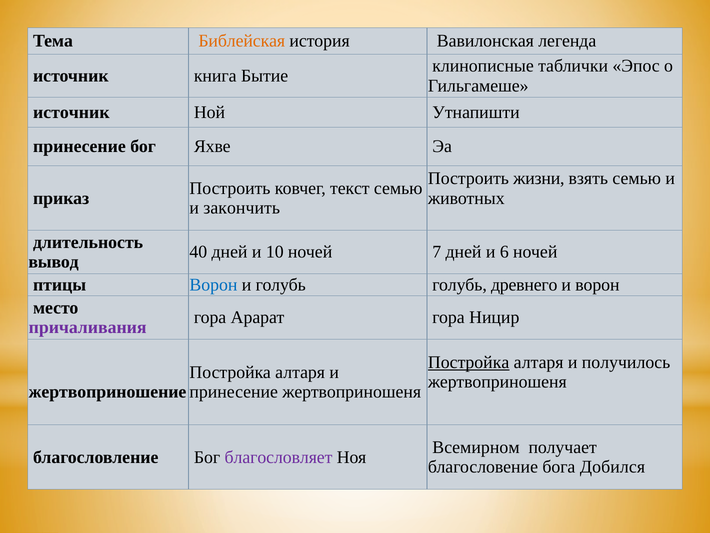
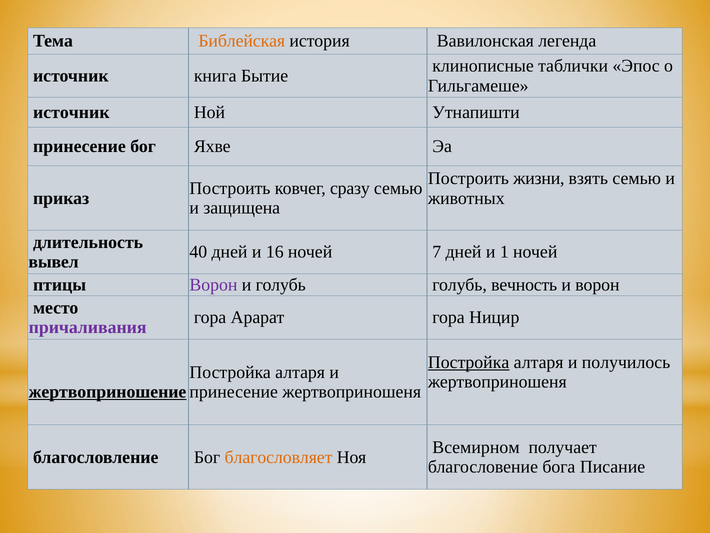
текст: текст -> сразу
закончить: закончить -> защищена
10: 10 -> 16
6: 6 -> 1
вывод: вывод -> вывел
Ворон at (213, 285) colour: blue -> purple
древнего: древнего -> вечность
жертвоприношение underline: none -> present
благословляет colour: purple -> orange
Добился: Добился -> Писание
